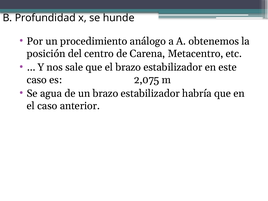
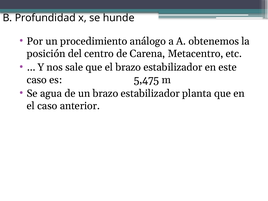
2,075: 2,075 -> 5,475
habría: habría -> planta
